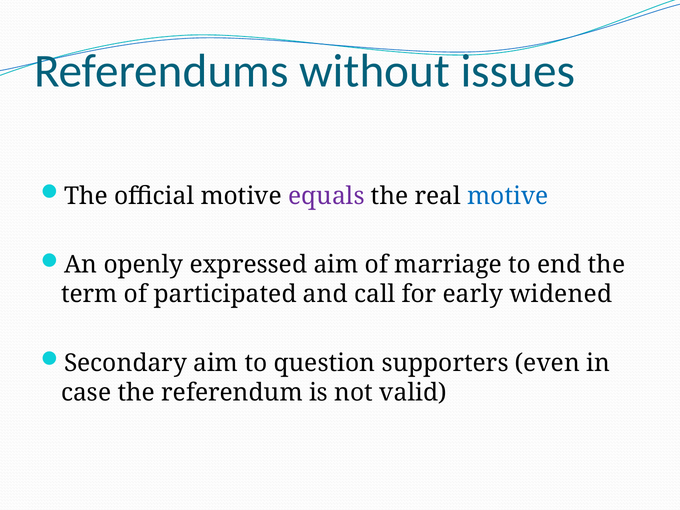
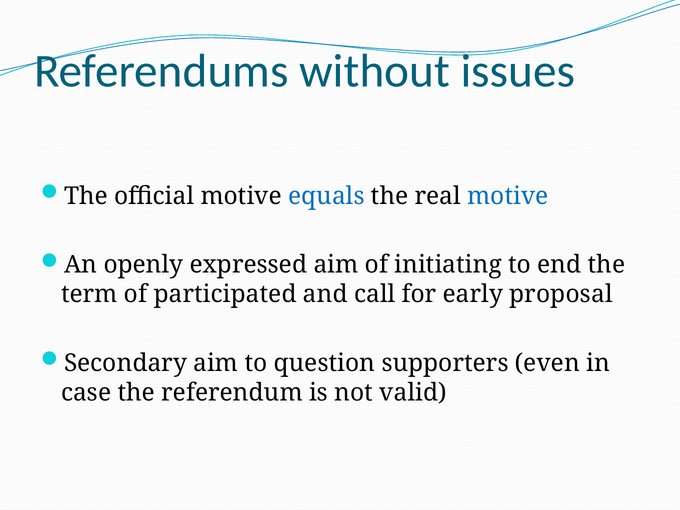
equals colour: purple -> blue
marriage: marriage -> initiating
widened: widened -> proposal
